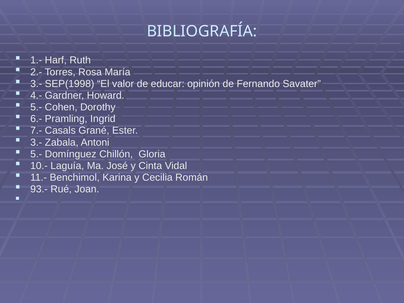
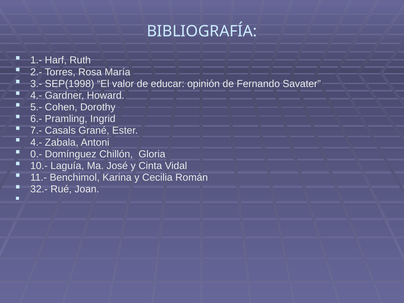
3.- at (36, 142): 3.- -> 4.-
5.- at (36, 154): 5.- -> 0.-
93.-: 93.- -> 32.-
